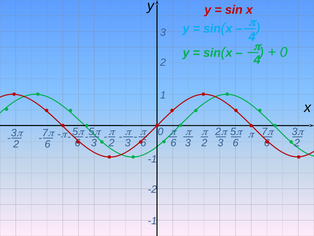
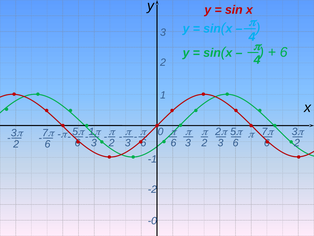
0 at (284, 52): 0 -> 6
5 at (91, 131): 5 -> 1
-1 at (152, 220): -1 -> -0
